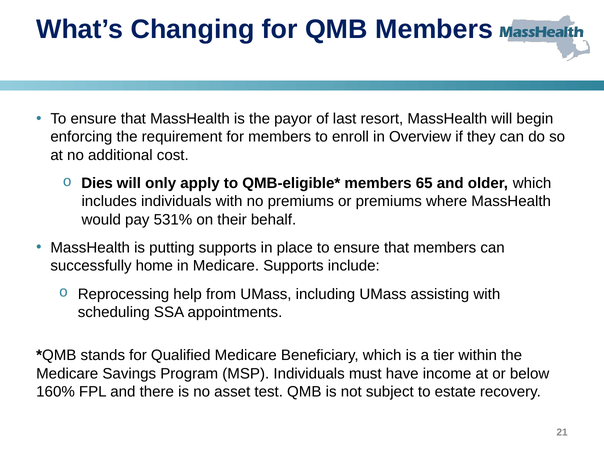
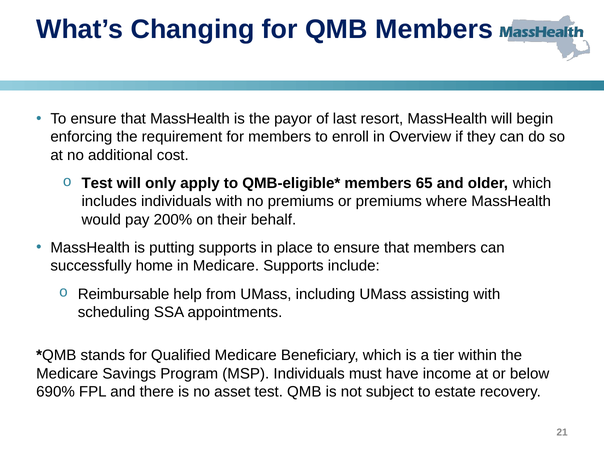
Dies at (97, 183): Dies -> Test
531%: 531% -> 200%
Reprocessing: Reprocessing -> Reimbursable
160%: 160% -> 690%
